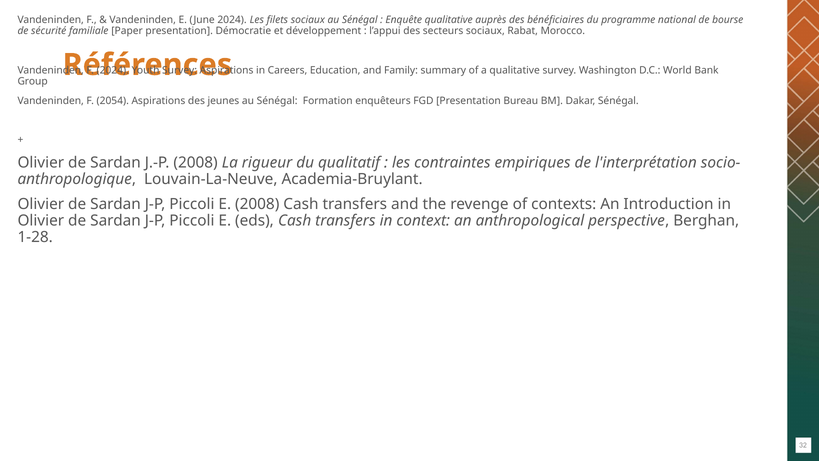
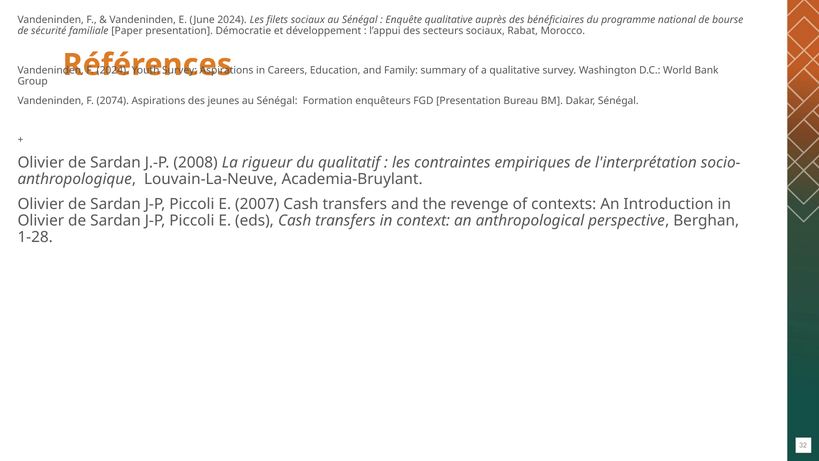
2054: 2054 -> 2074
E 2008: 2008 -> 2007
